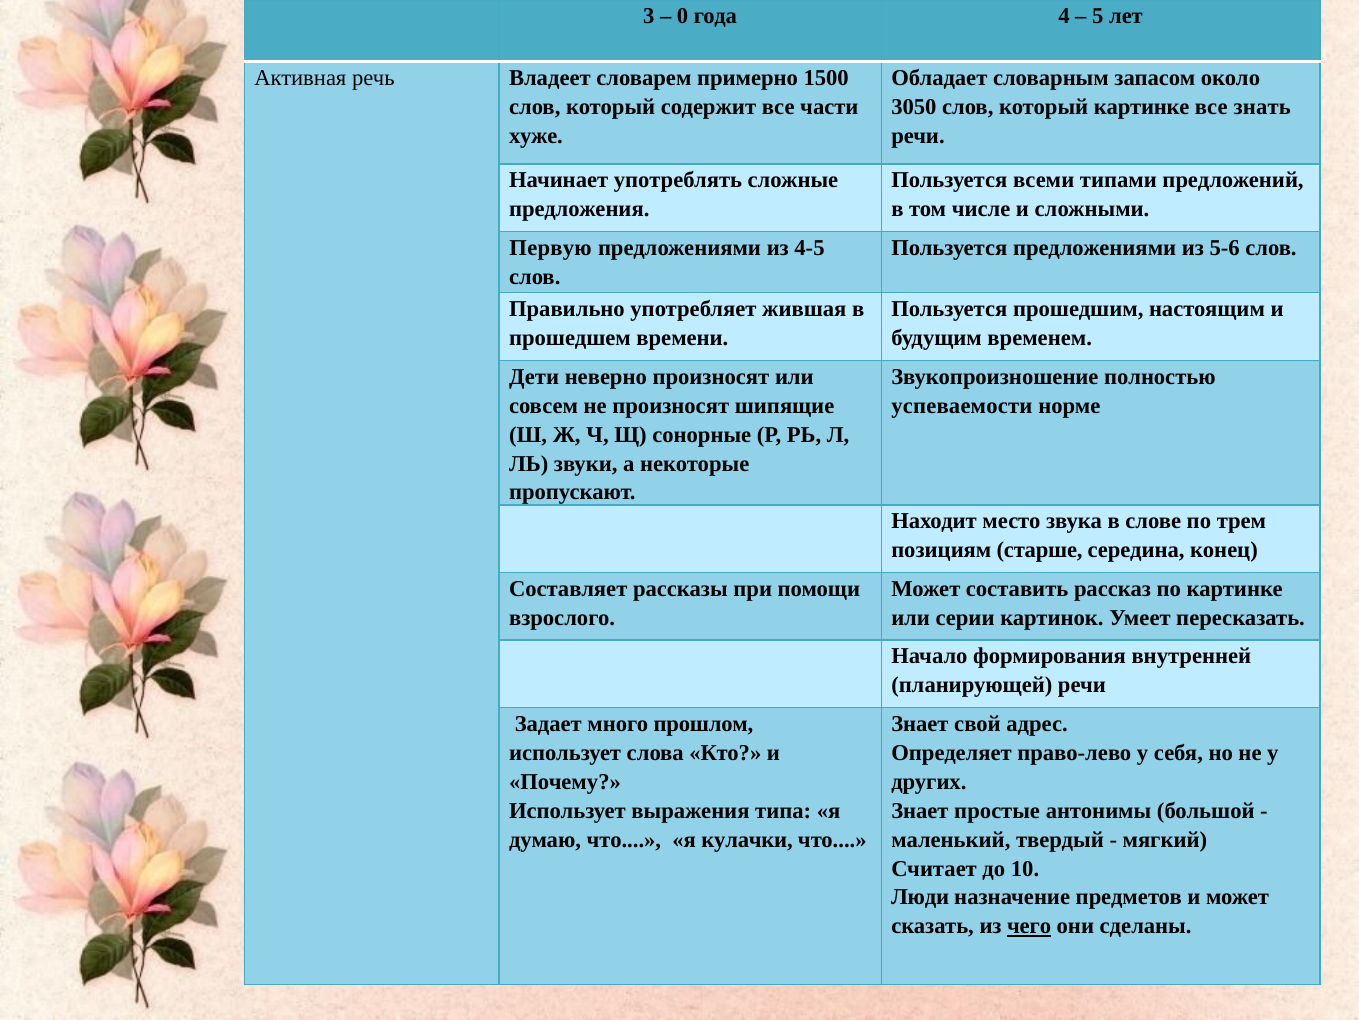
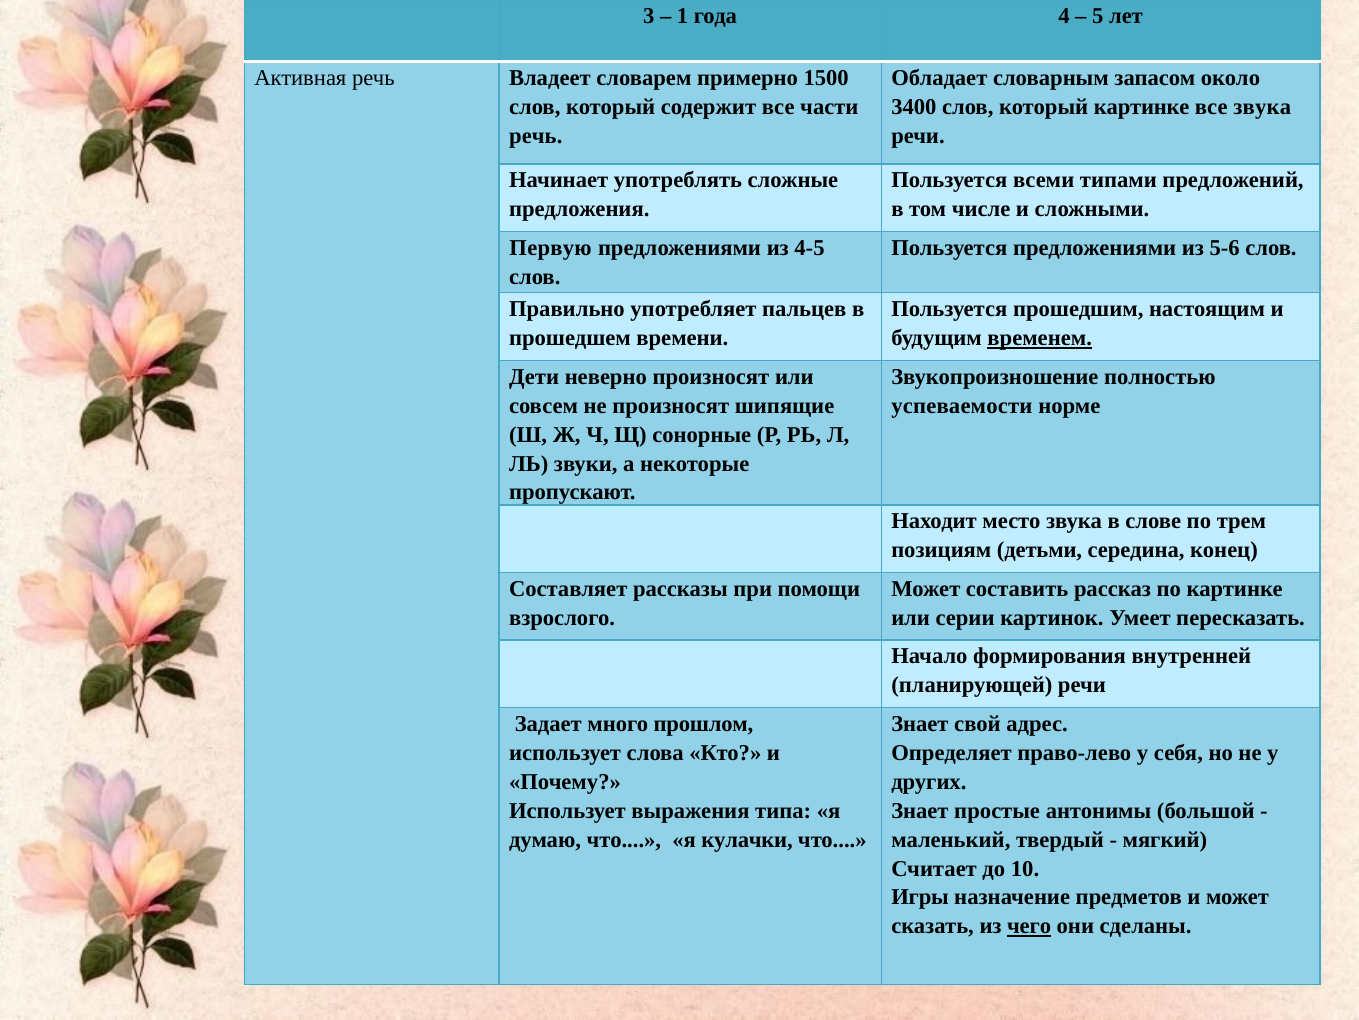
0: 0 -> 1
3050: 3050 -> 3400
все знать: знать -> звука
хуже at (536, 136): хуже -> речь
жившая: жившая -> пальцев
временем underline: none -> present
старше: старше -> детьми
Люди: Люди -> Игры
